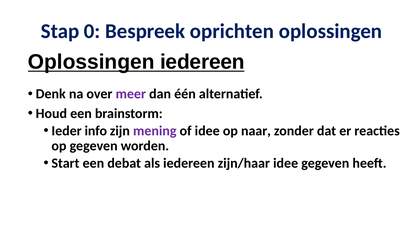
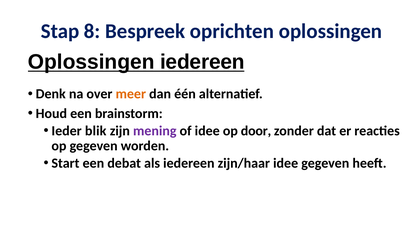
0: 0 -> 8
meer colour: purple -> orange
info: info -> blik
naar: naar -> door
